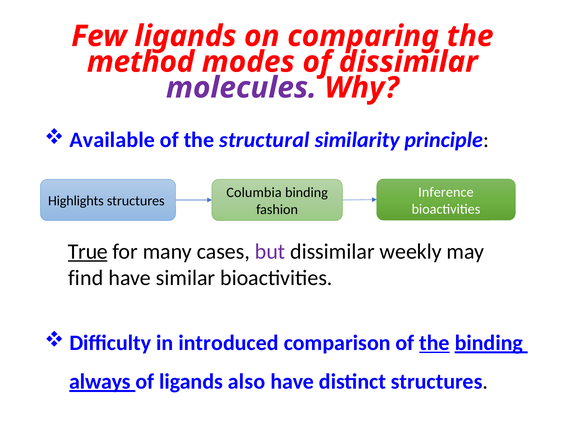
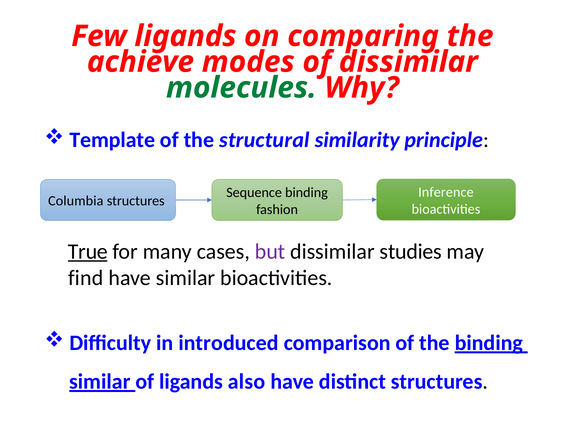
method: method -> achieve
molecules colour: purple -> green
Available: Available -> Template
Columbia: Columbia -> Sequence
Highlights: Highlights -> Columbia
weekly: weekly -> studies
the at (434, 343) underline: present -> none
always at (100, 381): always -> similar
